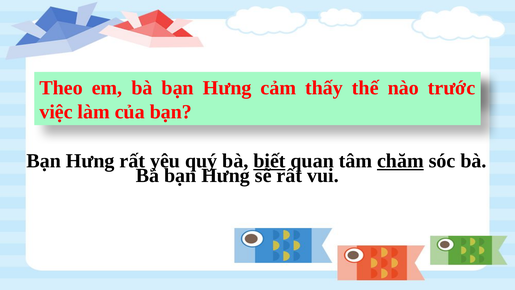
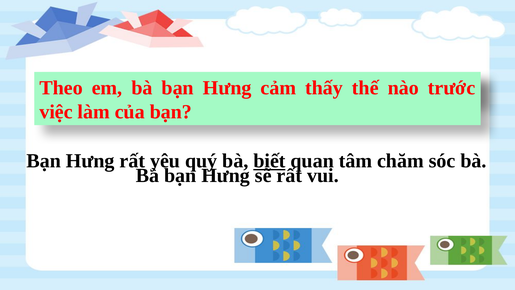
chăm underline: present -> none
